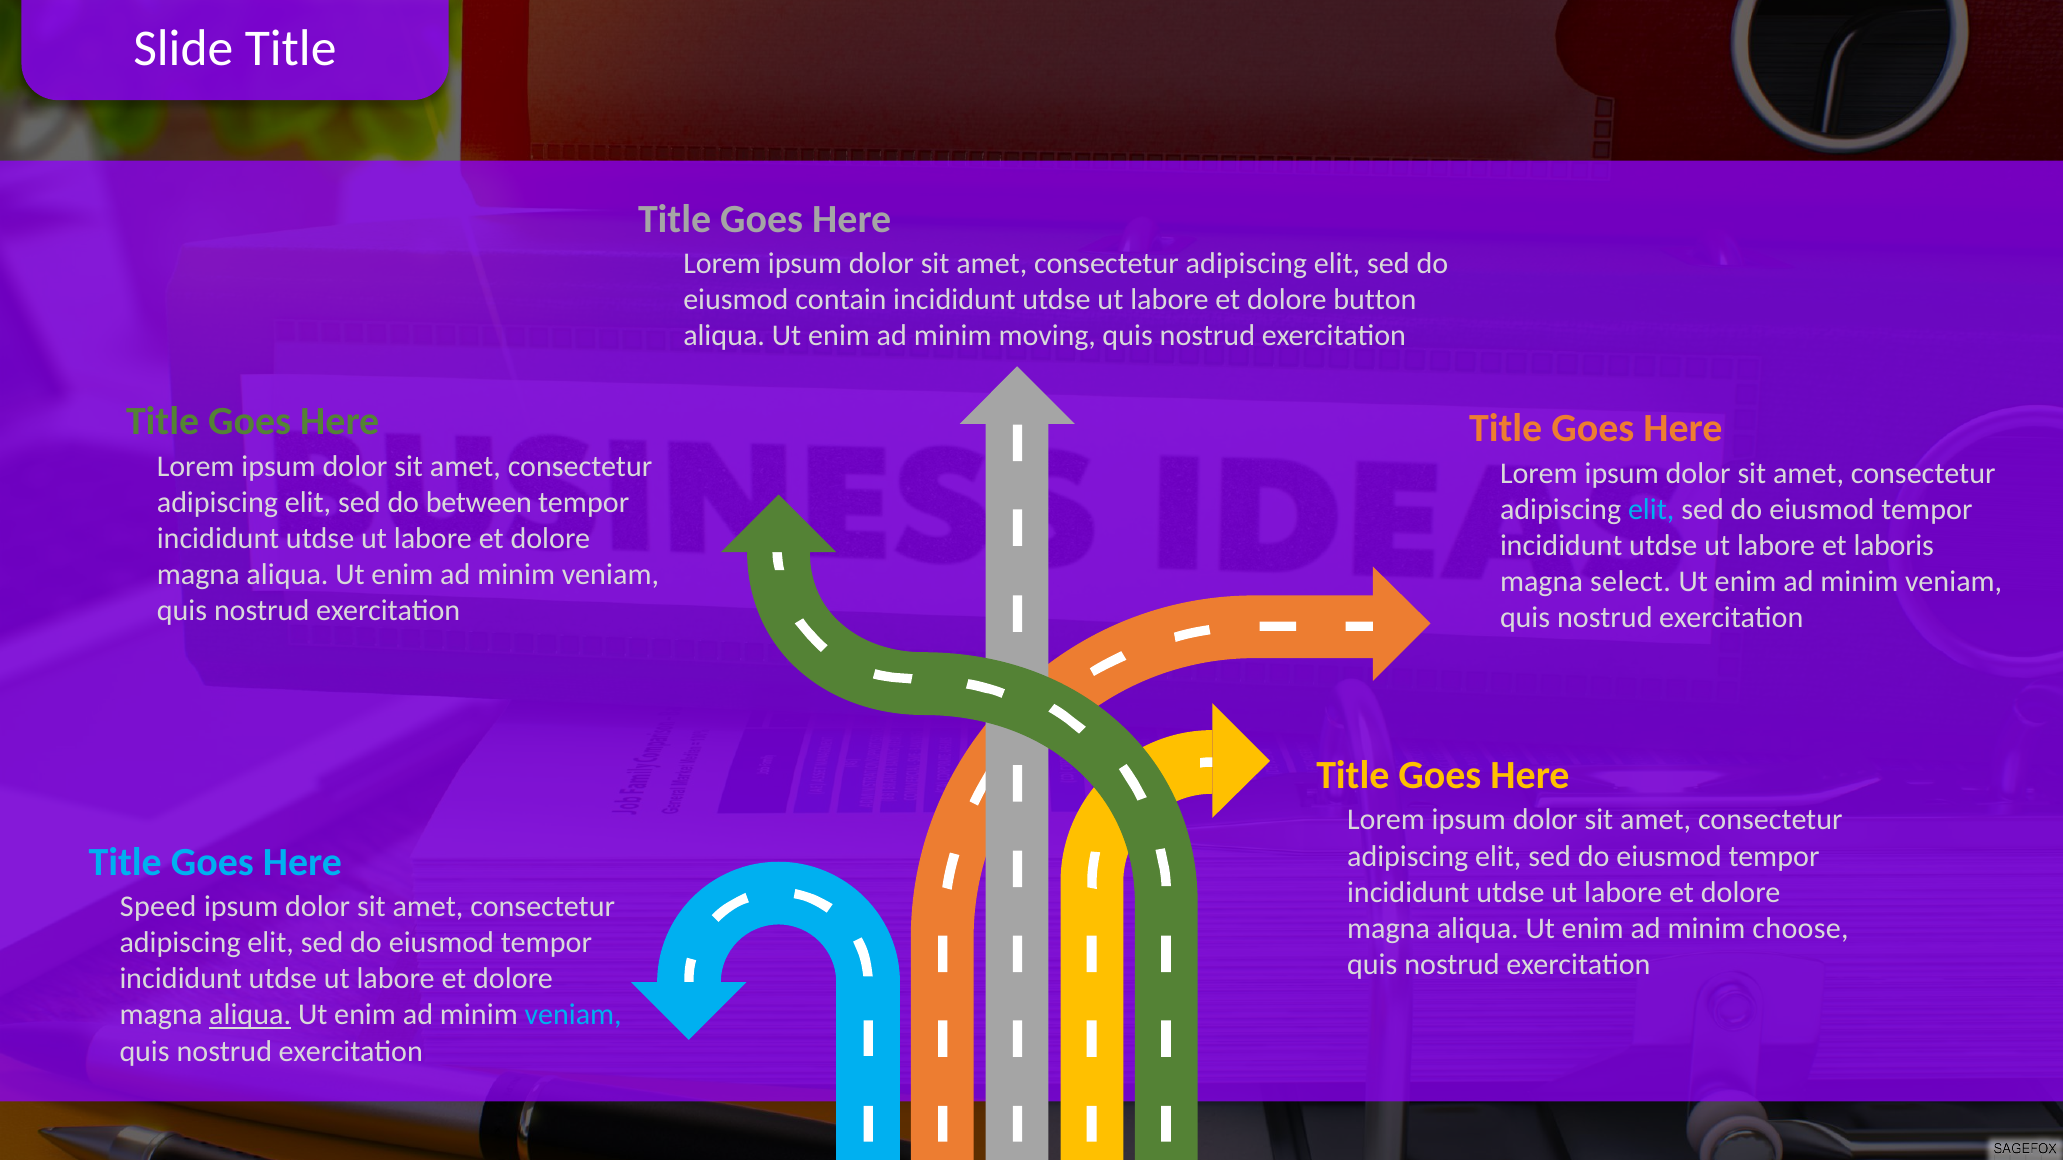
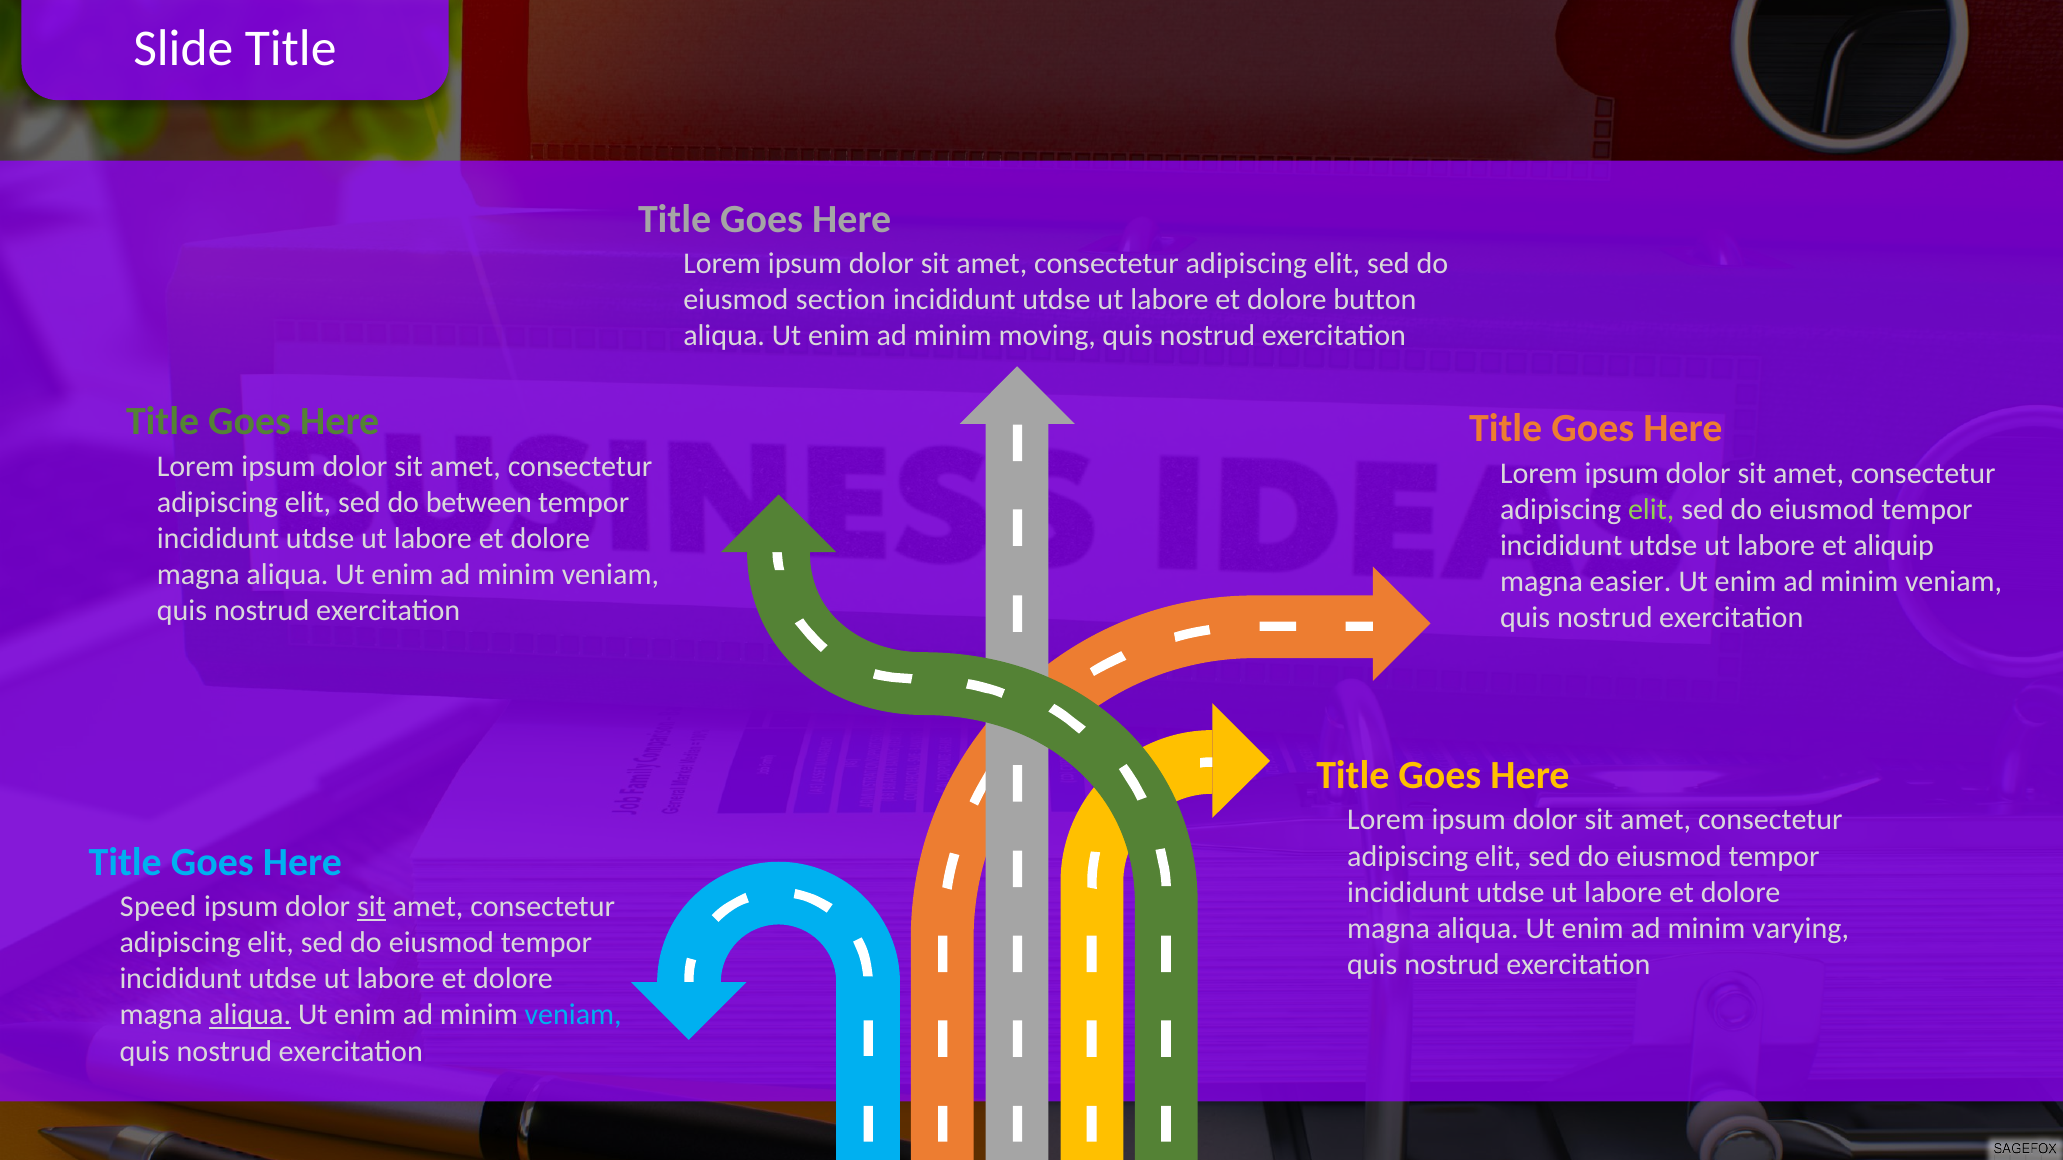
contain: contain -> section
elit at (1651, 510) colour: light blue -> light green
laboris: laboris -> aliquip
select: select -> easier
sit at (371, 907) underline: none -> present
choose: choose -> varying
